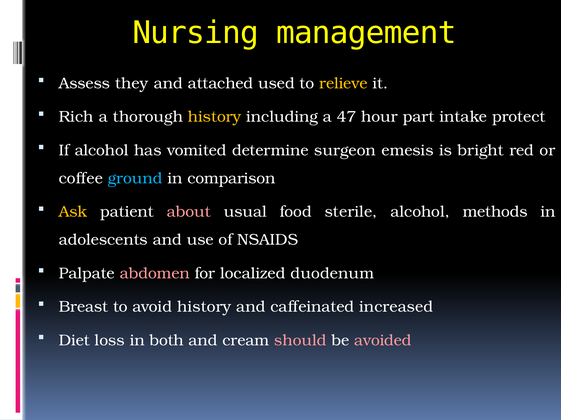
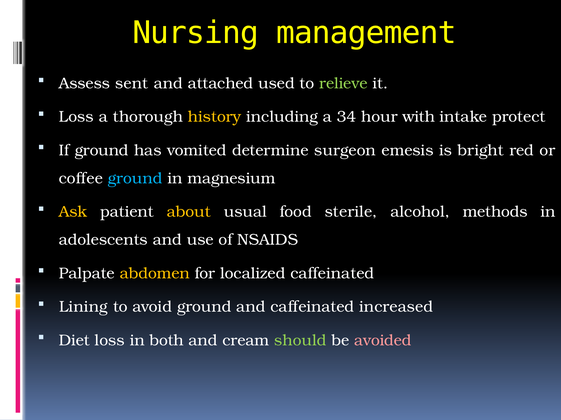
they: they -> sent
relieve colour: yellow -> light green
Rich at (76, 117): Rich -> Loss
47: 47 -> 34
part: part -> with
If alcohol: alcohol -> ground
comparison: comparison -> magnesium
about colour: pink -> yellow
abdomen colour: pink -> yellow
localized duodenum: duodenum -> caffeinated
Breast: Breast -> Lining
avoid history: history -> ground
should colour: pink -> light green
